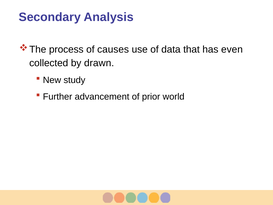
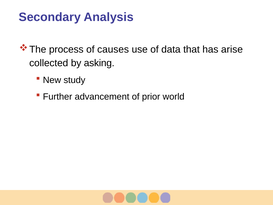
even: even -> arise
drawn: drawn -> asking
